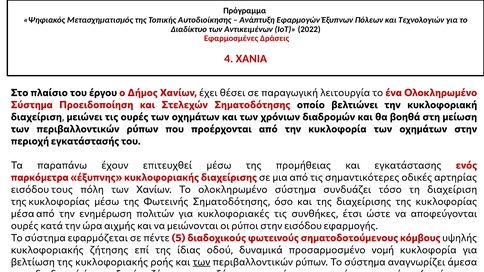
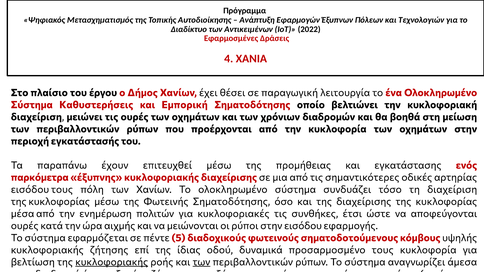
Σύστημα Προειδοποίηση: Προειδοποίηση -> Καθυστερήσεις
Στελεχών: Στελεχών -> Εμπορική
προσαρμοσμένο νομή: νομή -> τους
κυκλοφοριακής at (112, 262) underline: none -> present
